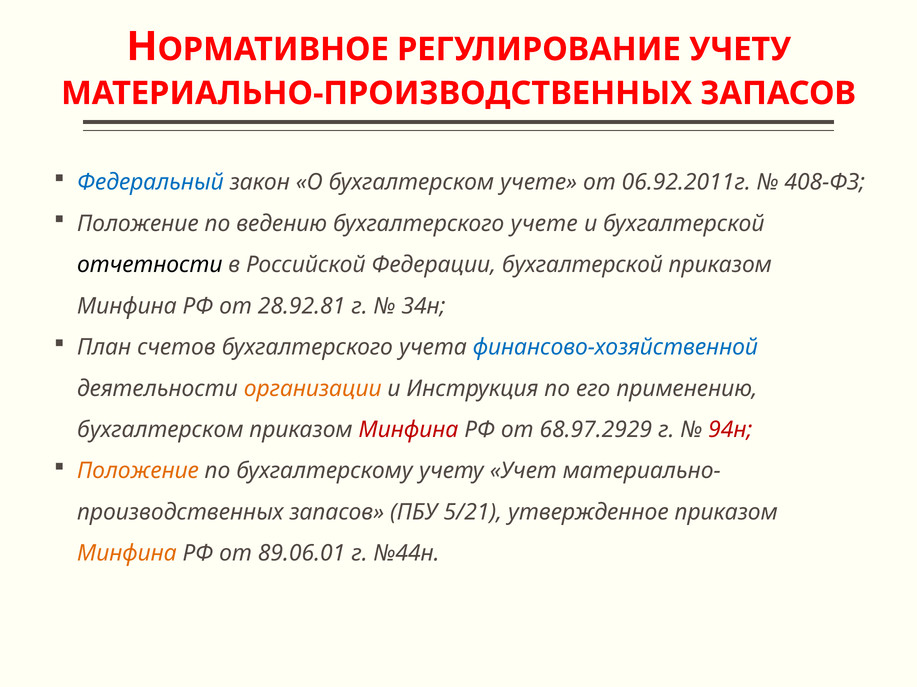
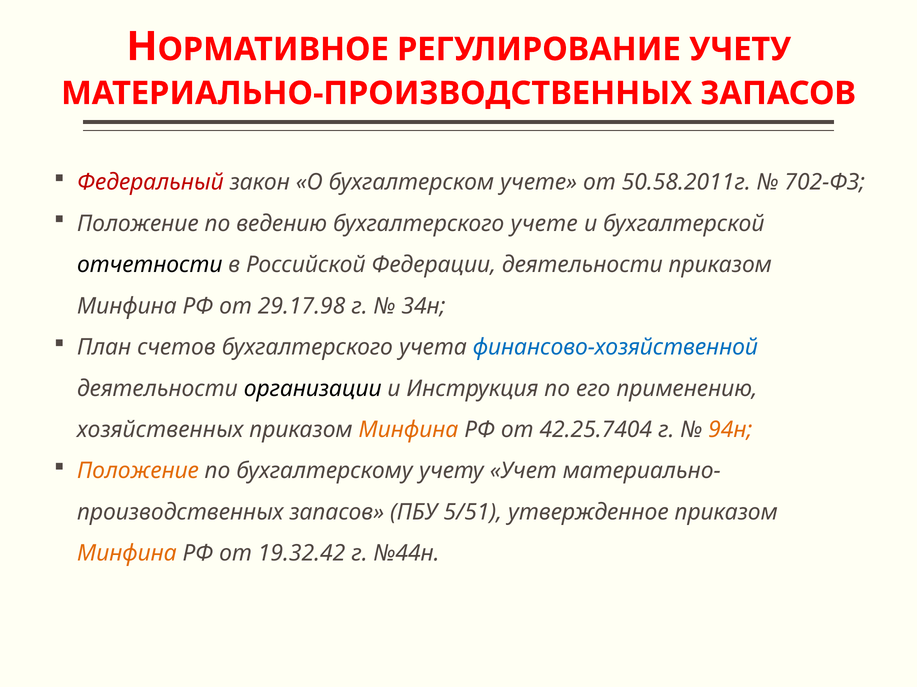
Федеральный colour: blue -> red
06.92.2011г: 06.92.2011г -> 50.58.2011г
408-ФЗ: 408-ФЗ -> 702-ФЗ
Федерации бухгалтерской: бухгалтерской -> деятельности
28.92.81: 28.92.81 -> 29.17.98
организации colour: orange -> black
бухгалтерском at (160, 430): бухгалтерском -> хозяйственных
Минфина at (408, 430) colour: red -> orange
68.97.2929: 68.97.2929 -> 42.25.7404
94н colour: red -> orange
5/21: 5/21 -> 5/51
89.06.01: 89.06.01 -> 19.32.42
